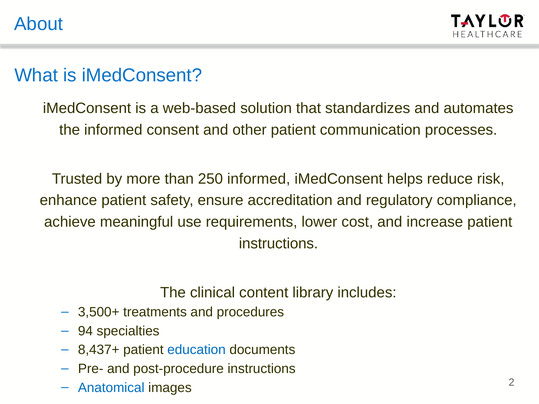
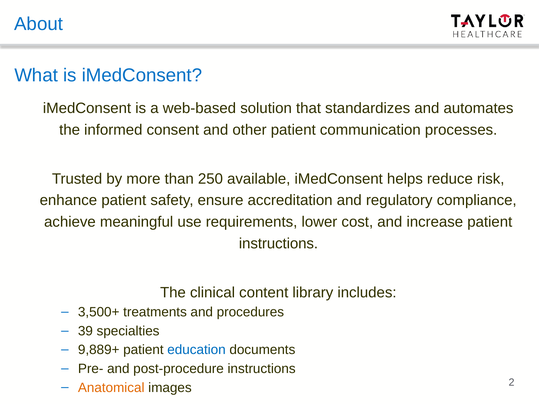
250 informed: informed -> available
94: 94 -> 39
8,437+: 8,437+ -> 9,889+
Anatomical colour: blue -> orange
